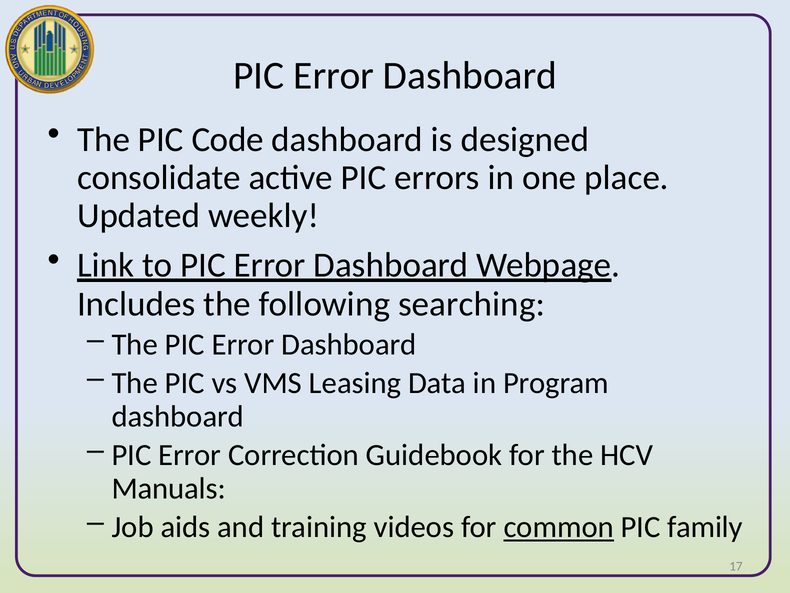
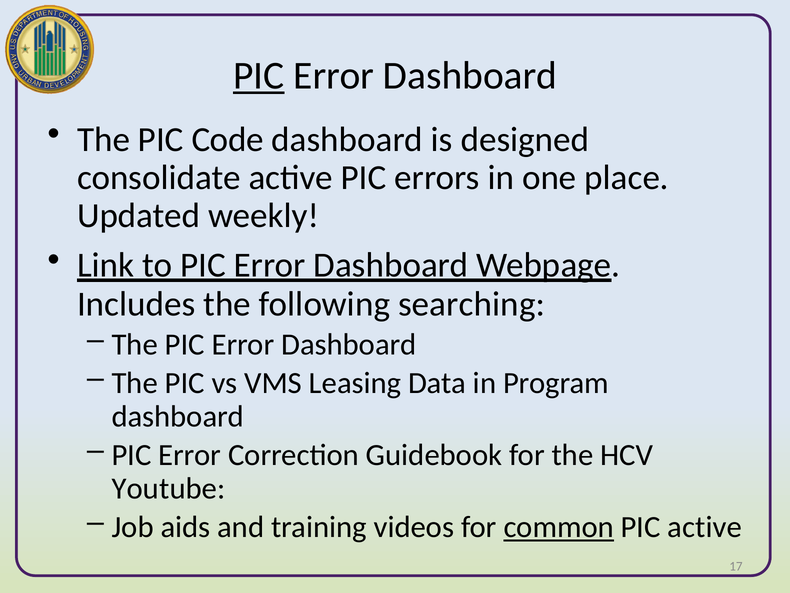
PIC at (259, 76) underline: none -> present
Manuals: Manuals -> Youtube
PIC family: family -> active
